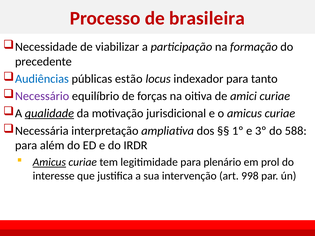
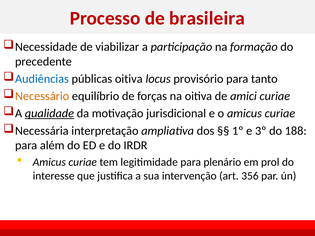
públicas estão: estão -> oitiva
indexador: indexador -> provisório
Necessário colour: purple -> orange
588: 588 -> 188
Amicus at (49, 162) underline: present -> none
998: 998 -> 356
